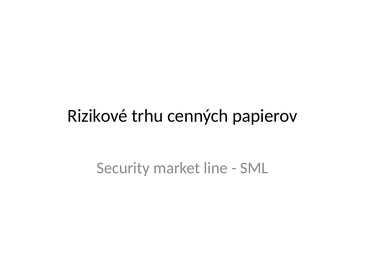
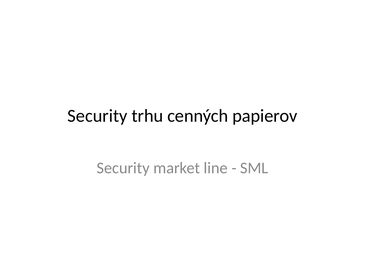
Rizikové at (98, 116): Rizikové -> Security
